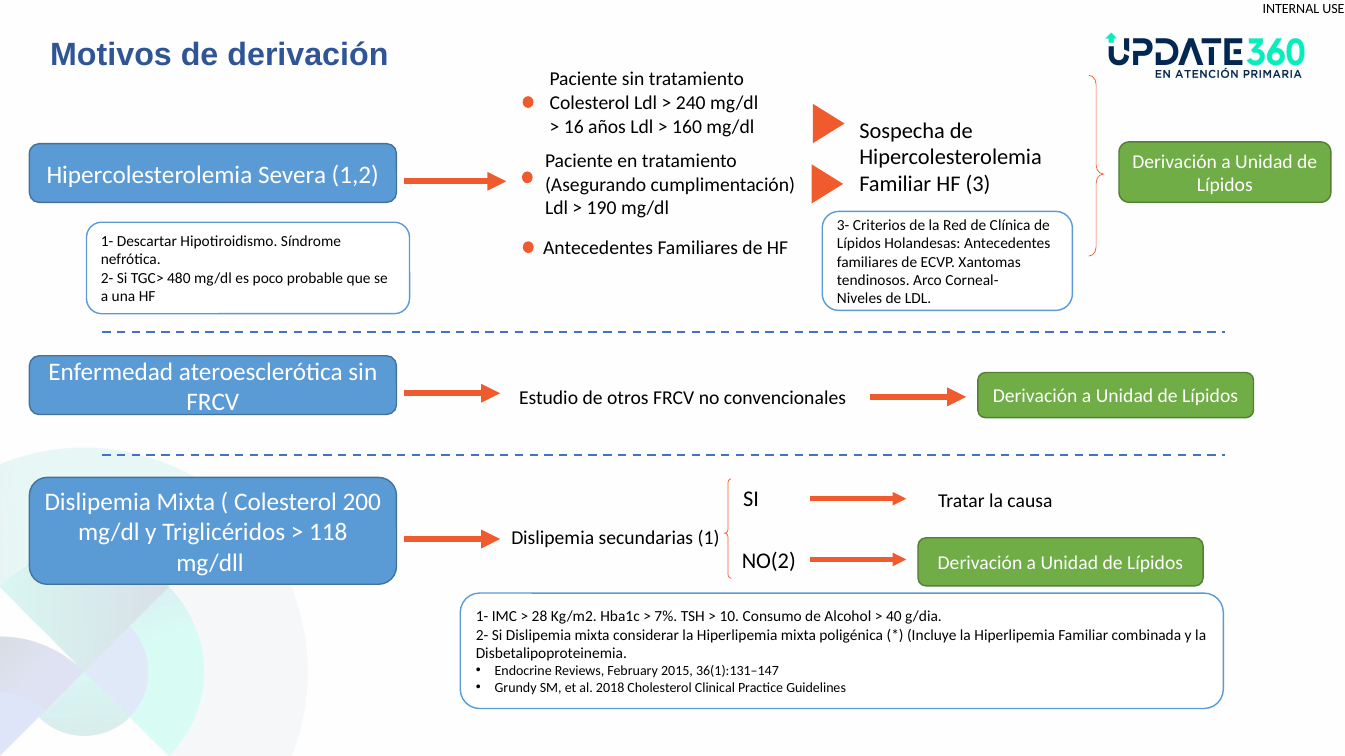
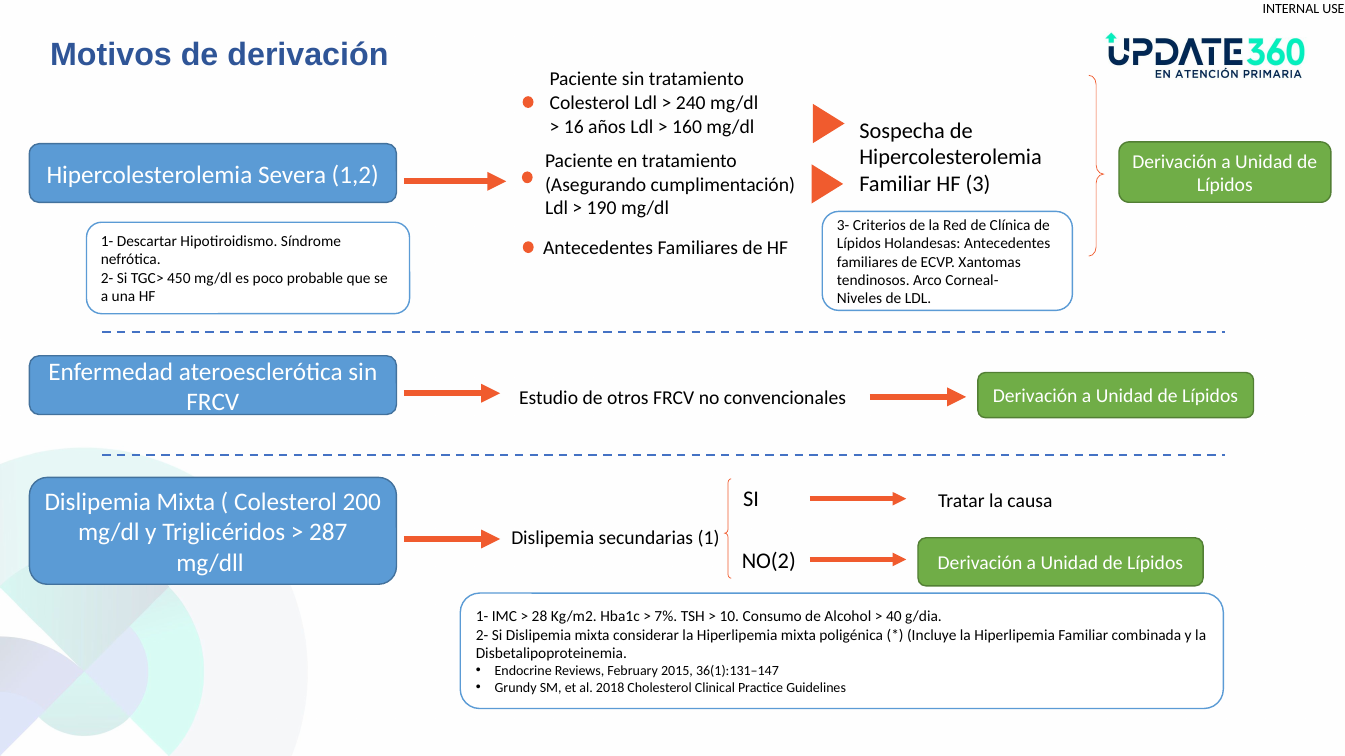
480: 480 -> 450
118: 118 -> 287
